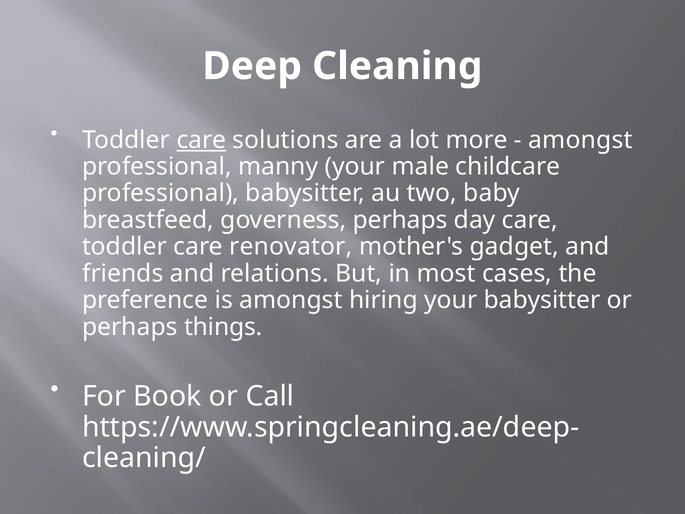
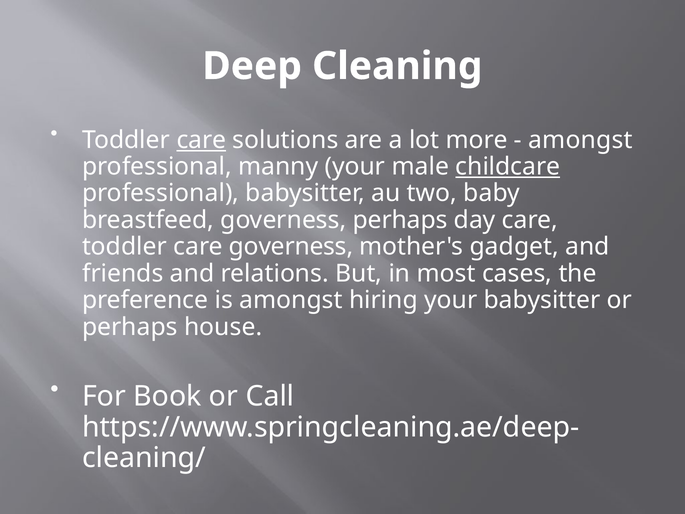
childcare underline: none -> present
care renovator: renovator -> governess
things: things -> house
